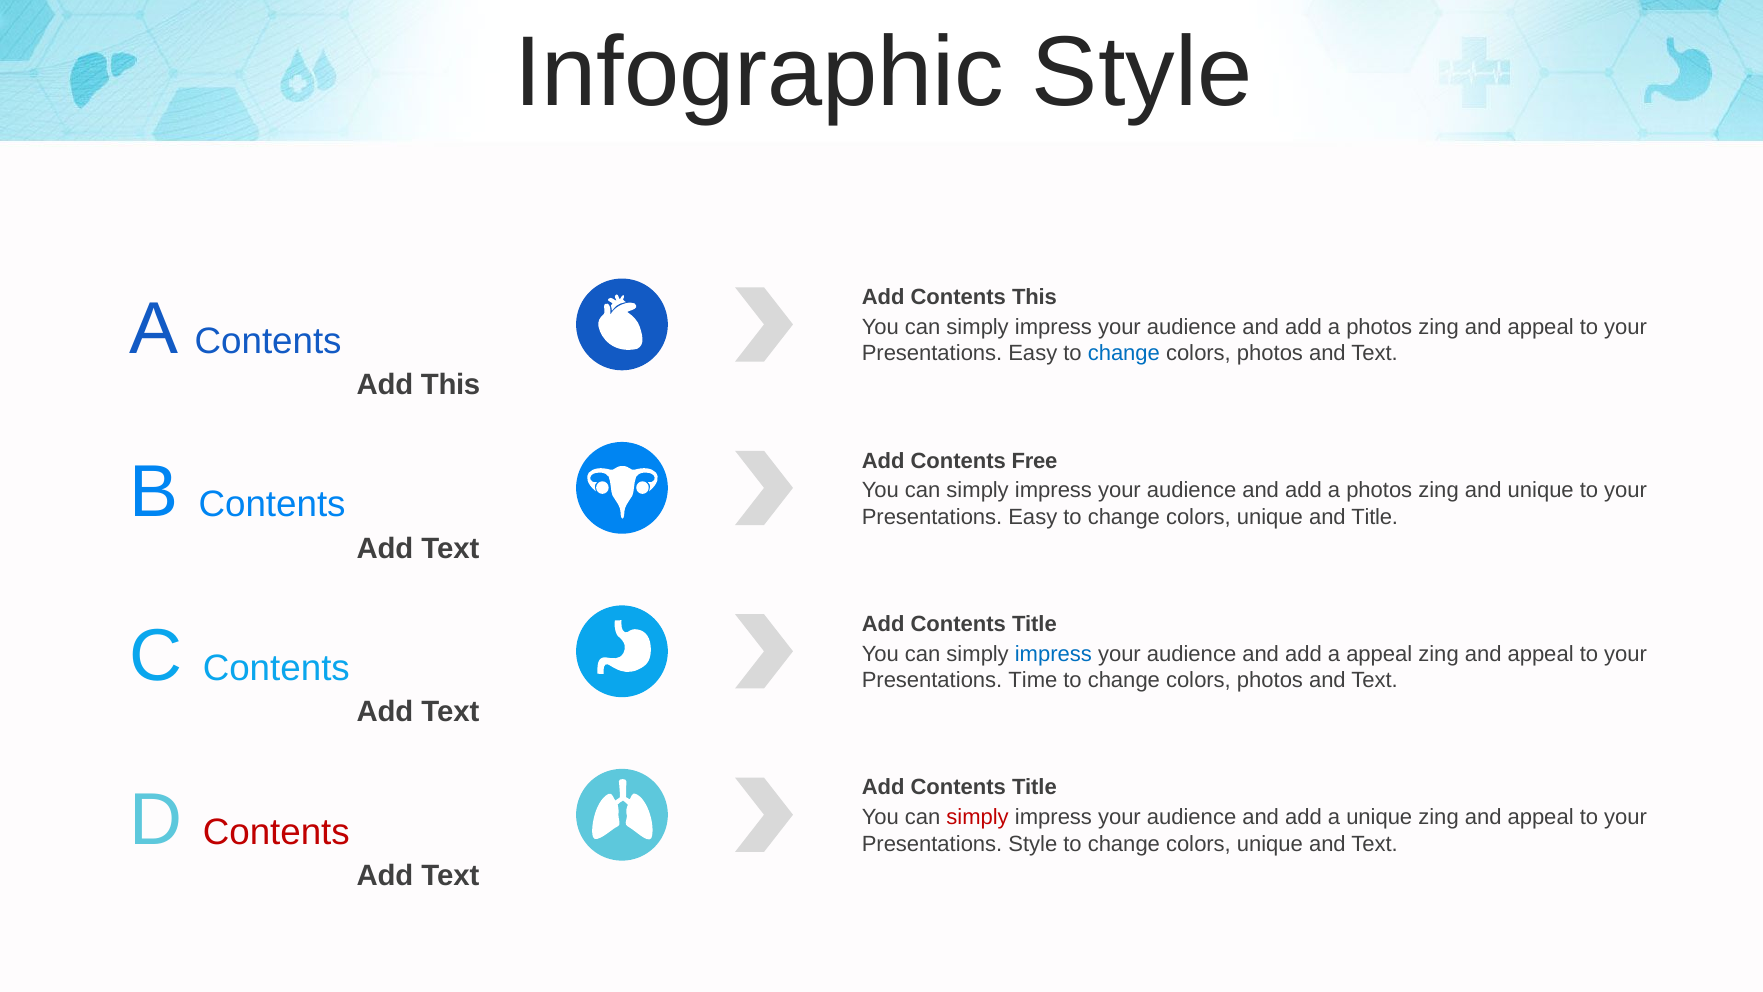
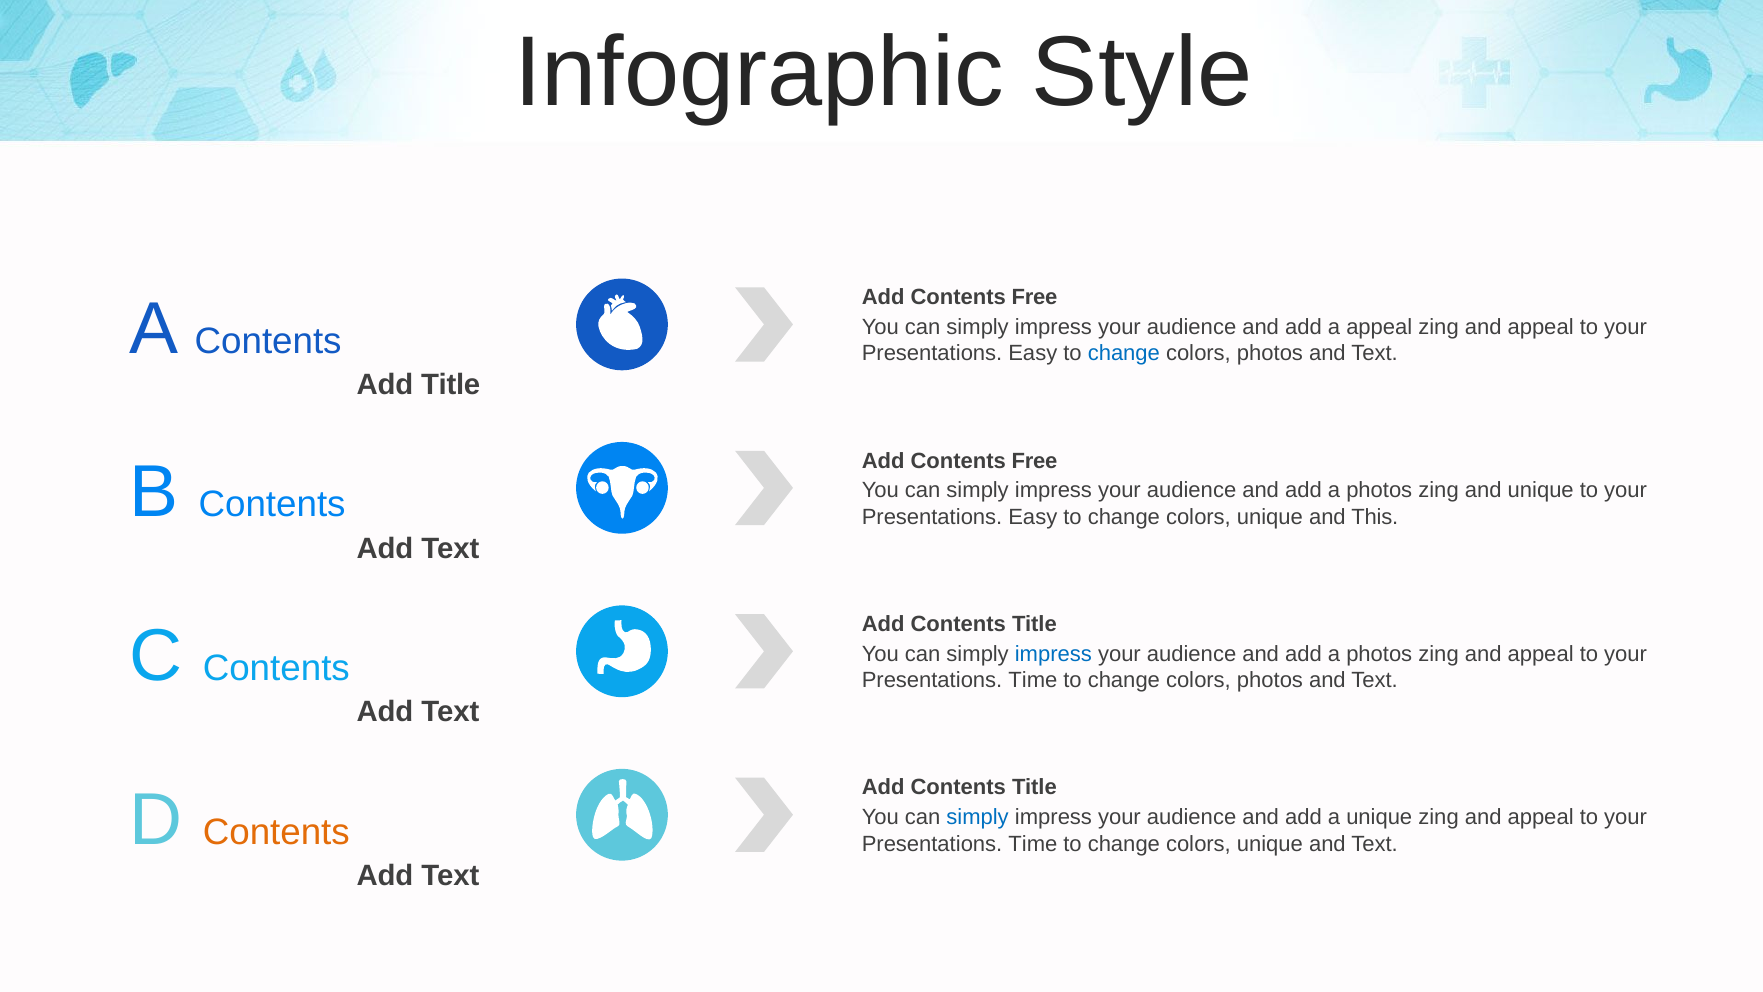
This at (1035, 297): This -> Free
photos at (1379, 327): photos -> appeal
Add This: This -> Title
and Title: Title -> This
appeal at (1379, 654): appeal -> photos
Contents at (276, 832) colour: red -> orange
simply at (978, 817) colour: red -> blue
Style at (1033, 844): Style -> Time
